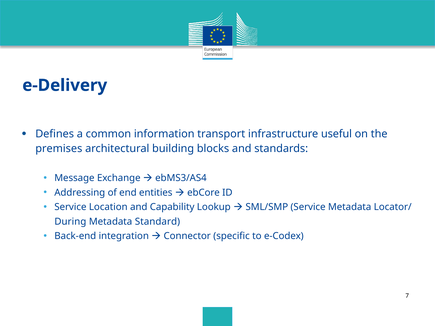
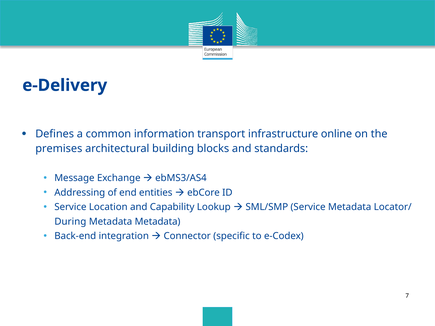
useful: useful -> online
Metadata Standard: Standard -> Metadata
